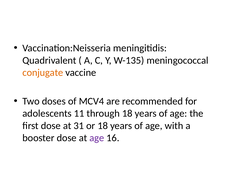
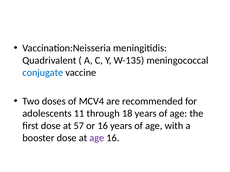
conjugate colour: orange -> blue
31: 31 -> 57
or 18: 18 -> 16
